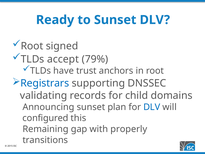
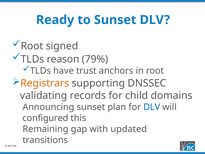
accept: accept -> reason
Registrars colour: blue -> orange
properly: properly -> updated
